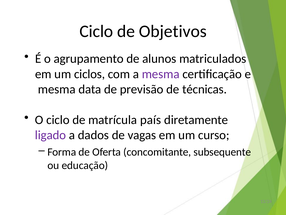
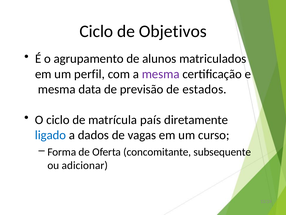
ciclos: ciclos -> perfil
técnicas: técnicas -> estados
ligado colour: purple -> blue
educação: educação -> adicionar
